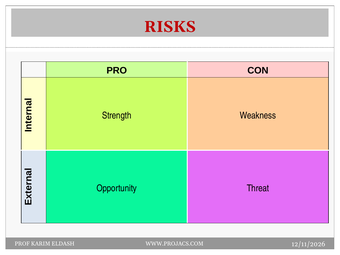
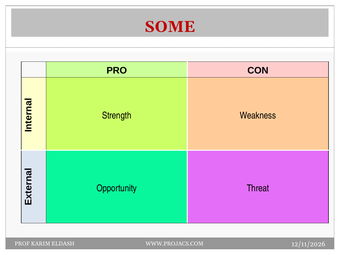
RISKS: RISKS -> SOME
